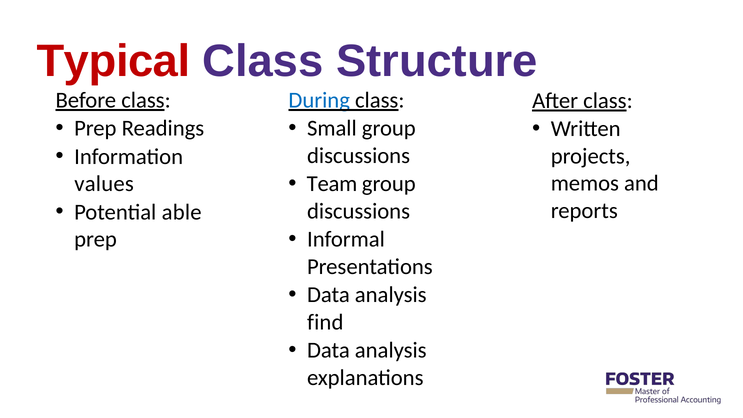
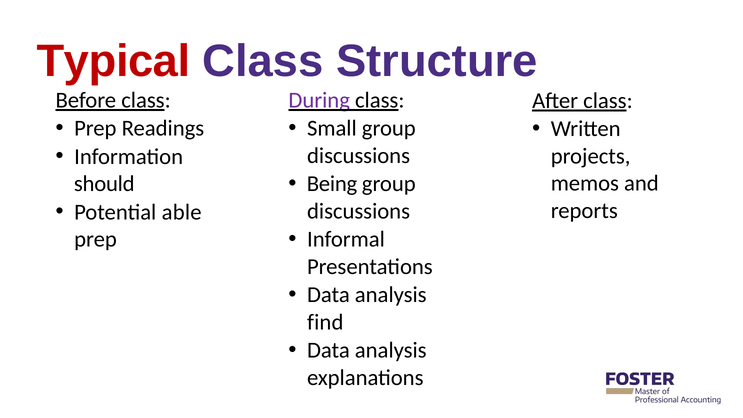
During colour: blue -> purple
Team: Team -> Being
values: values -> should
